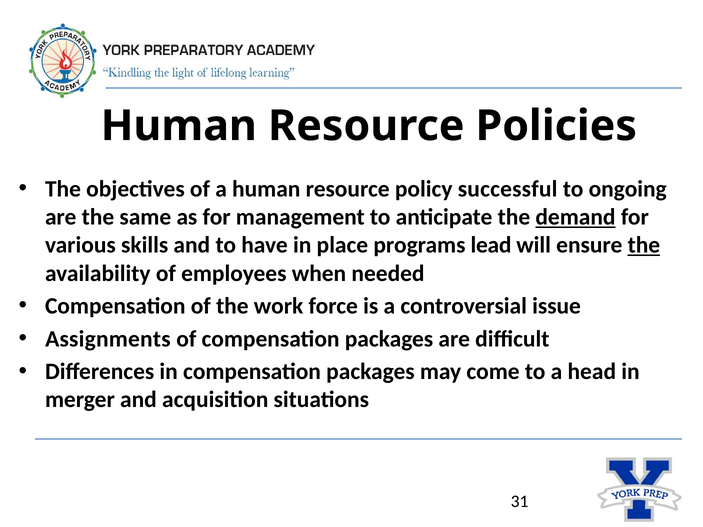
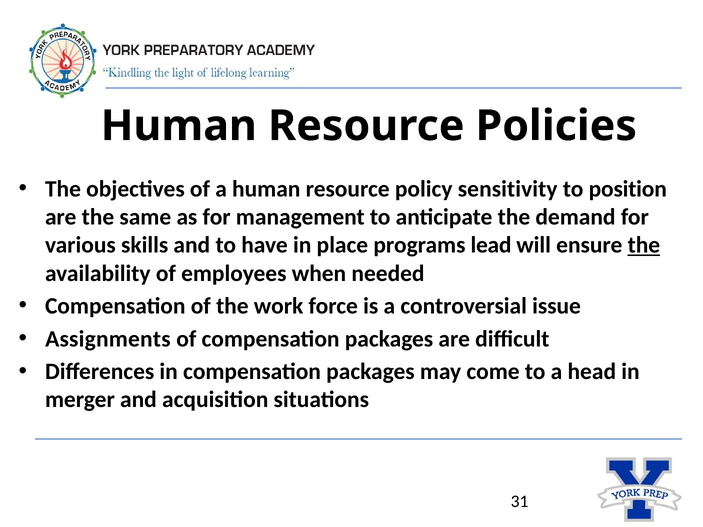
successful: successful -> sensitivity
ongoing: ongoing -> position
demand underline: present -> none
